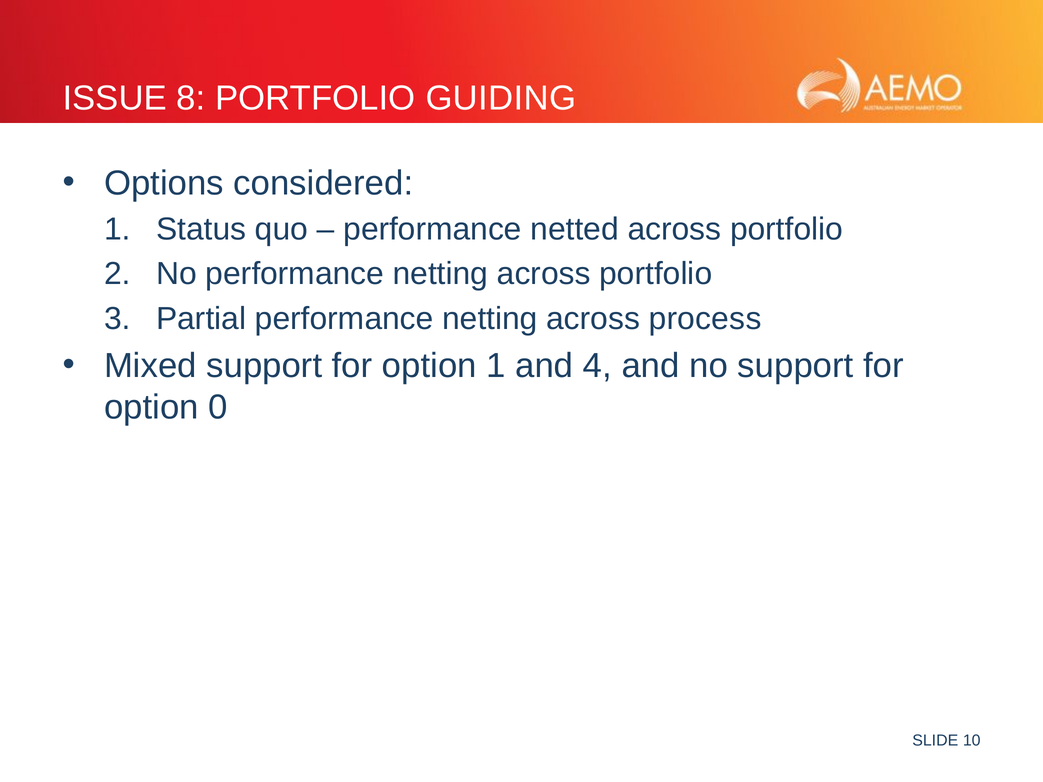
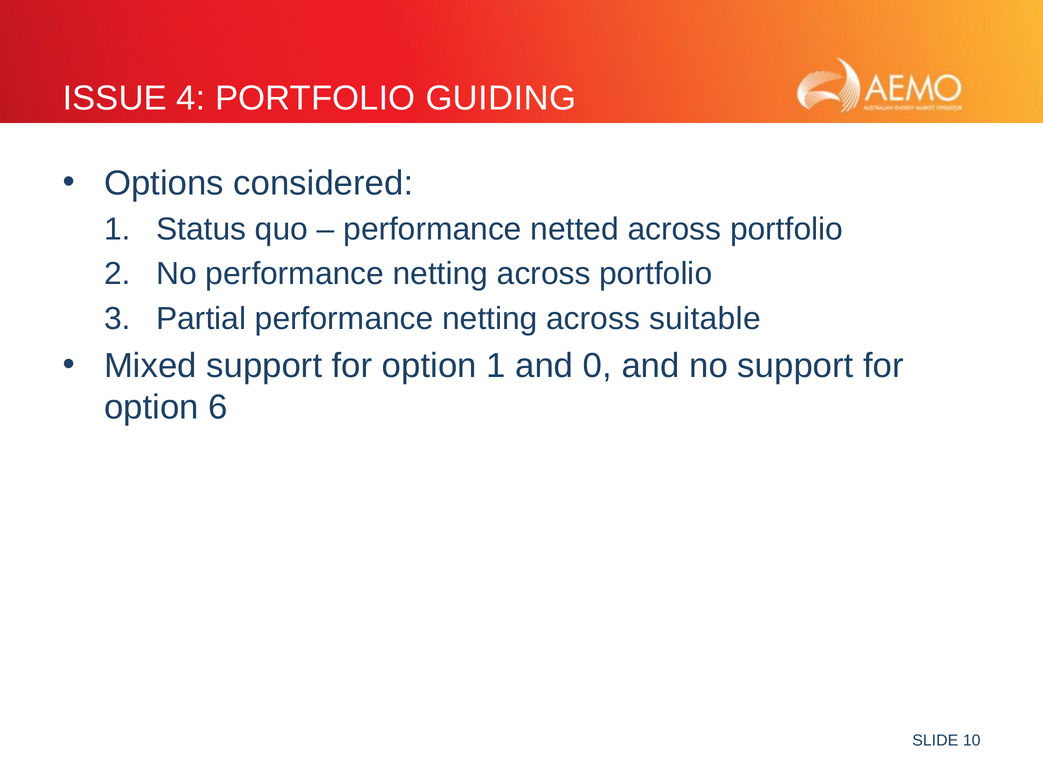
8: 8 -> 4
process: process -> suitable
4: 4 -> 0
0: 0 -> 6
